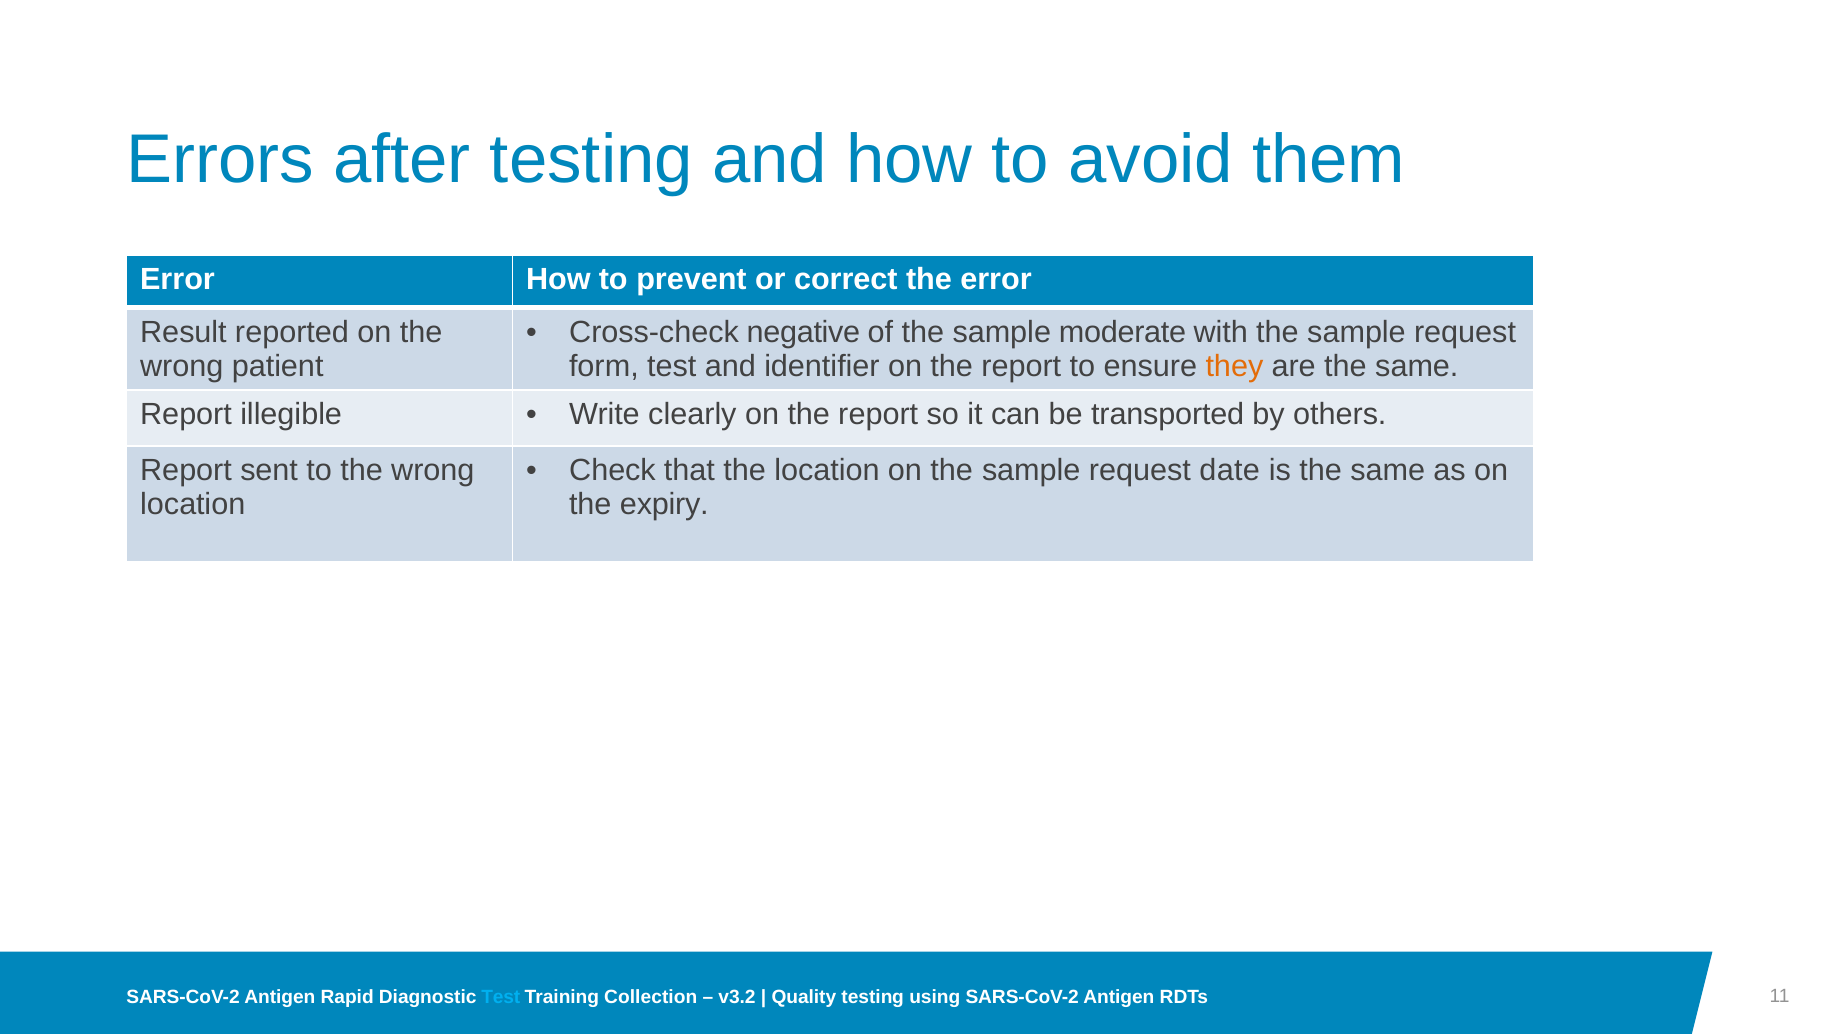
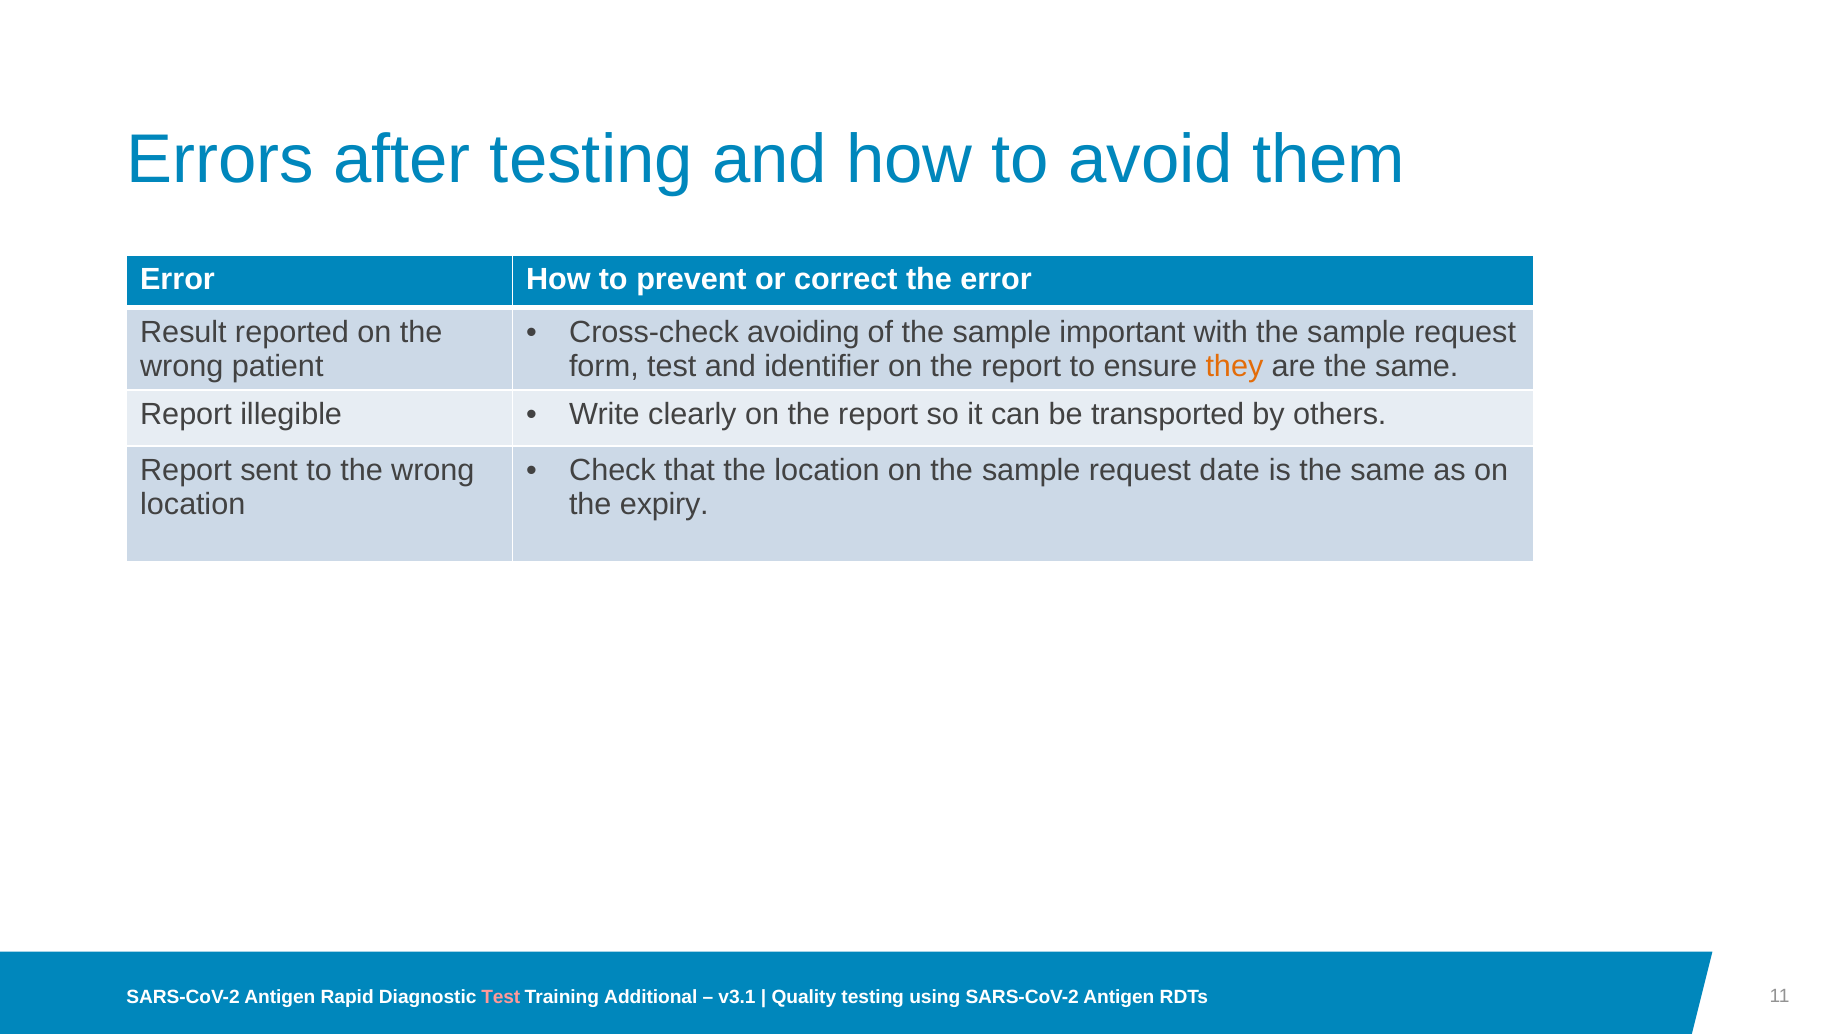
negative: negative -> avoiding
moderate: moderate -> important
Test at (501, 998) colour: light blue -> pink
Collection: Collection -> Additional
v3.2: v3.2 -> v3.1
